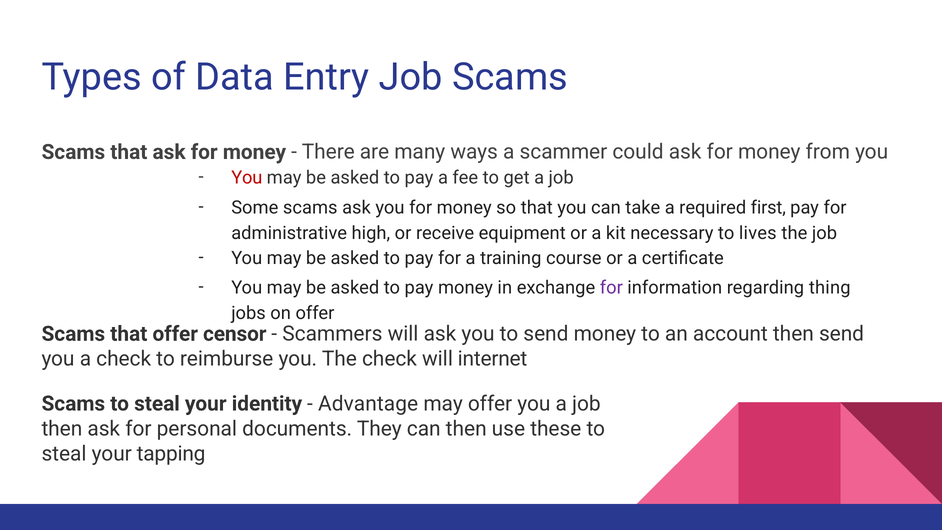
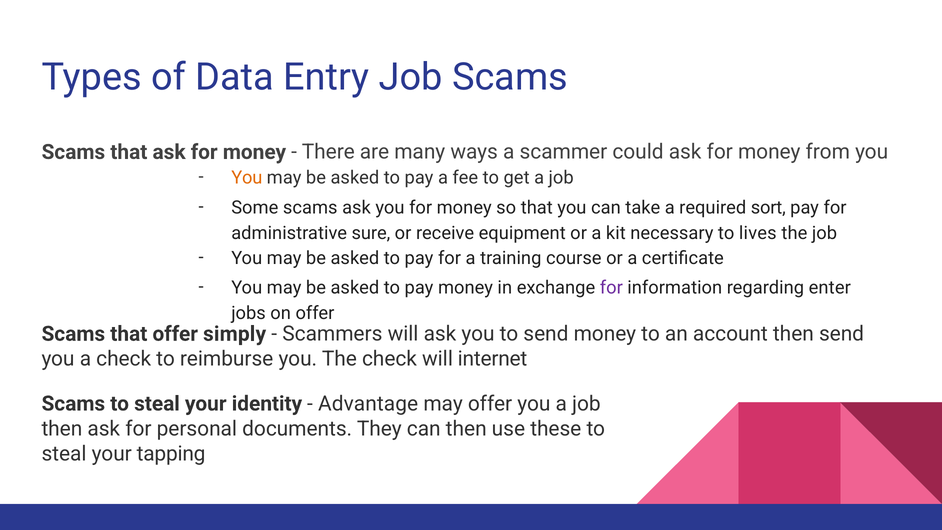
You at (247, 178) colour: red -> orange
first: first -> sort
high: high -> sure
thing: thing -> enter
censor: censor -> simply
